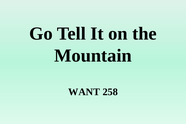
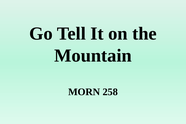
WANT: WANT -> MORN
